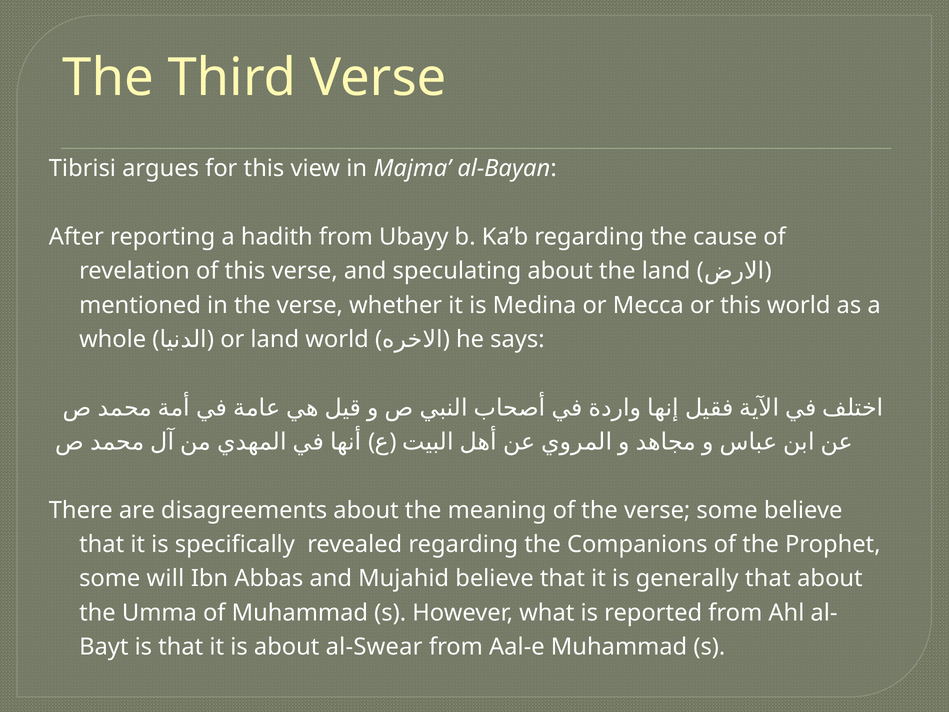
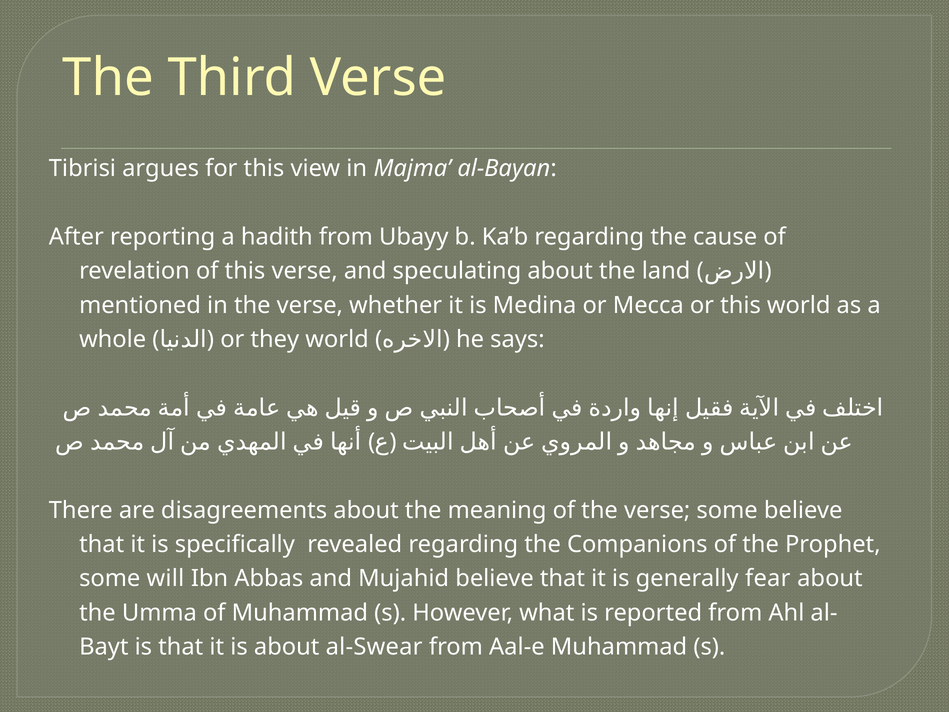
or land: land -> they
generally that: that -> fear
